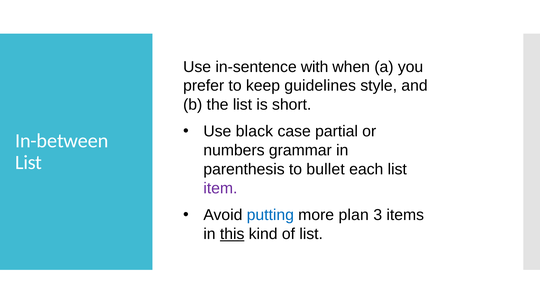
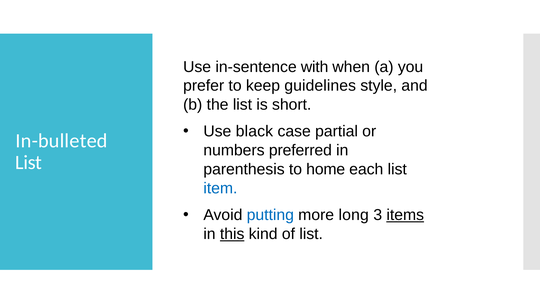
In-between: In-between -> In-bulleted
grammar: grammar -> preferred
bullet: bullet -> home
item colour: purple -> blue
plan: plan -> long
items underline: none -> present
